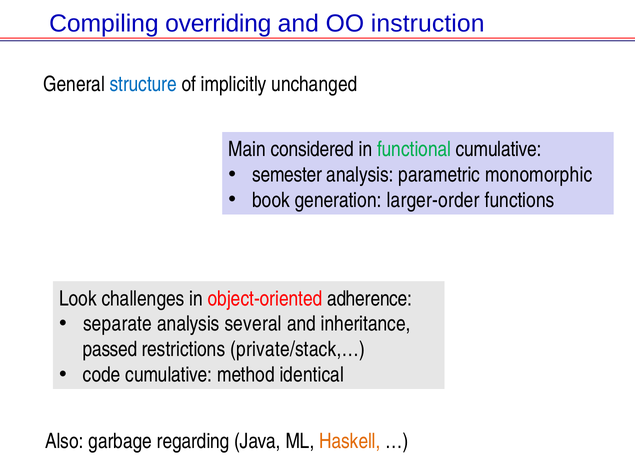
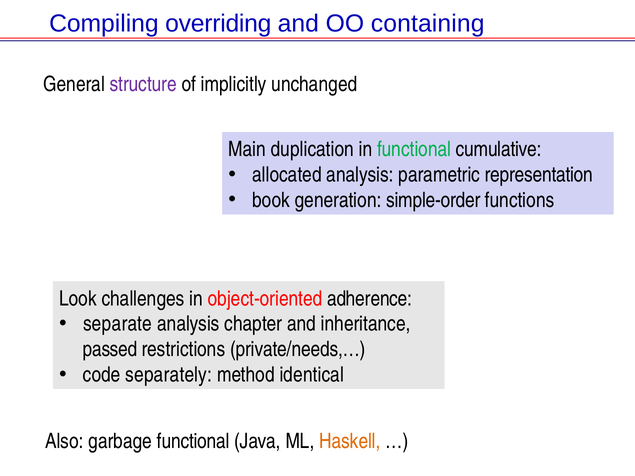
instruction: instruction -> containing
structure colour: blue -> purple
considered: considered -> duplication
semester: semester -> allocated
monomorphic: monomorphic -> representation
larger-order: larger-order -> simple-order
several: several -> chapter
private/stack,…: private/stack,… -> private/needs,…
code cumulative: cumulative -> separately
garbage regarding: regarding -> functional
